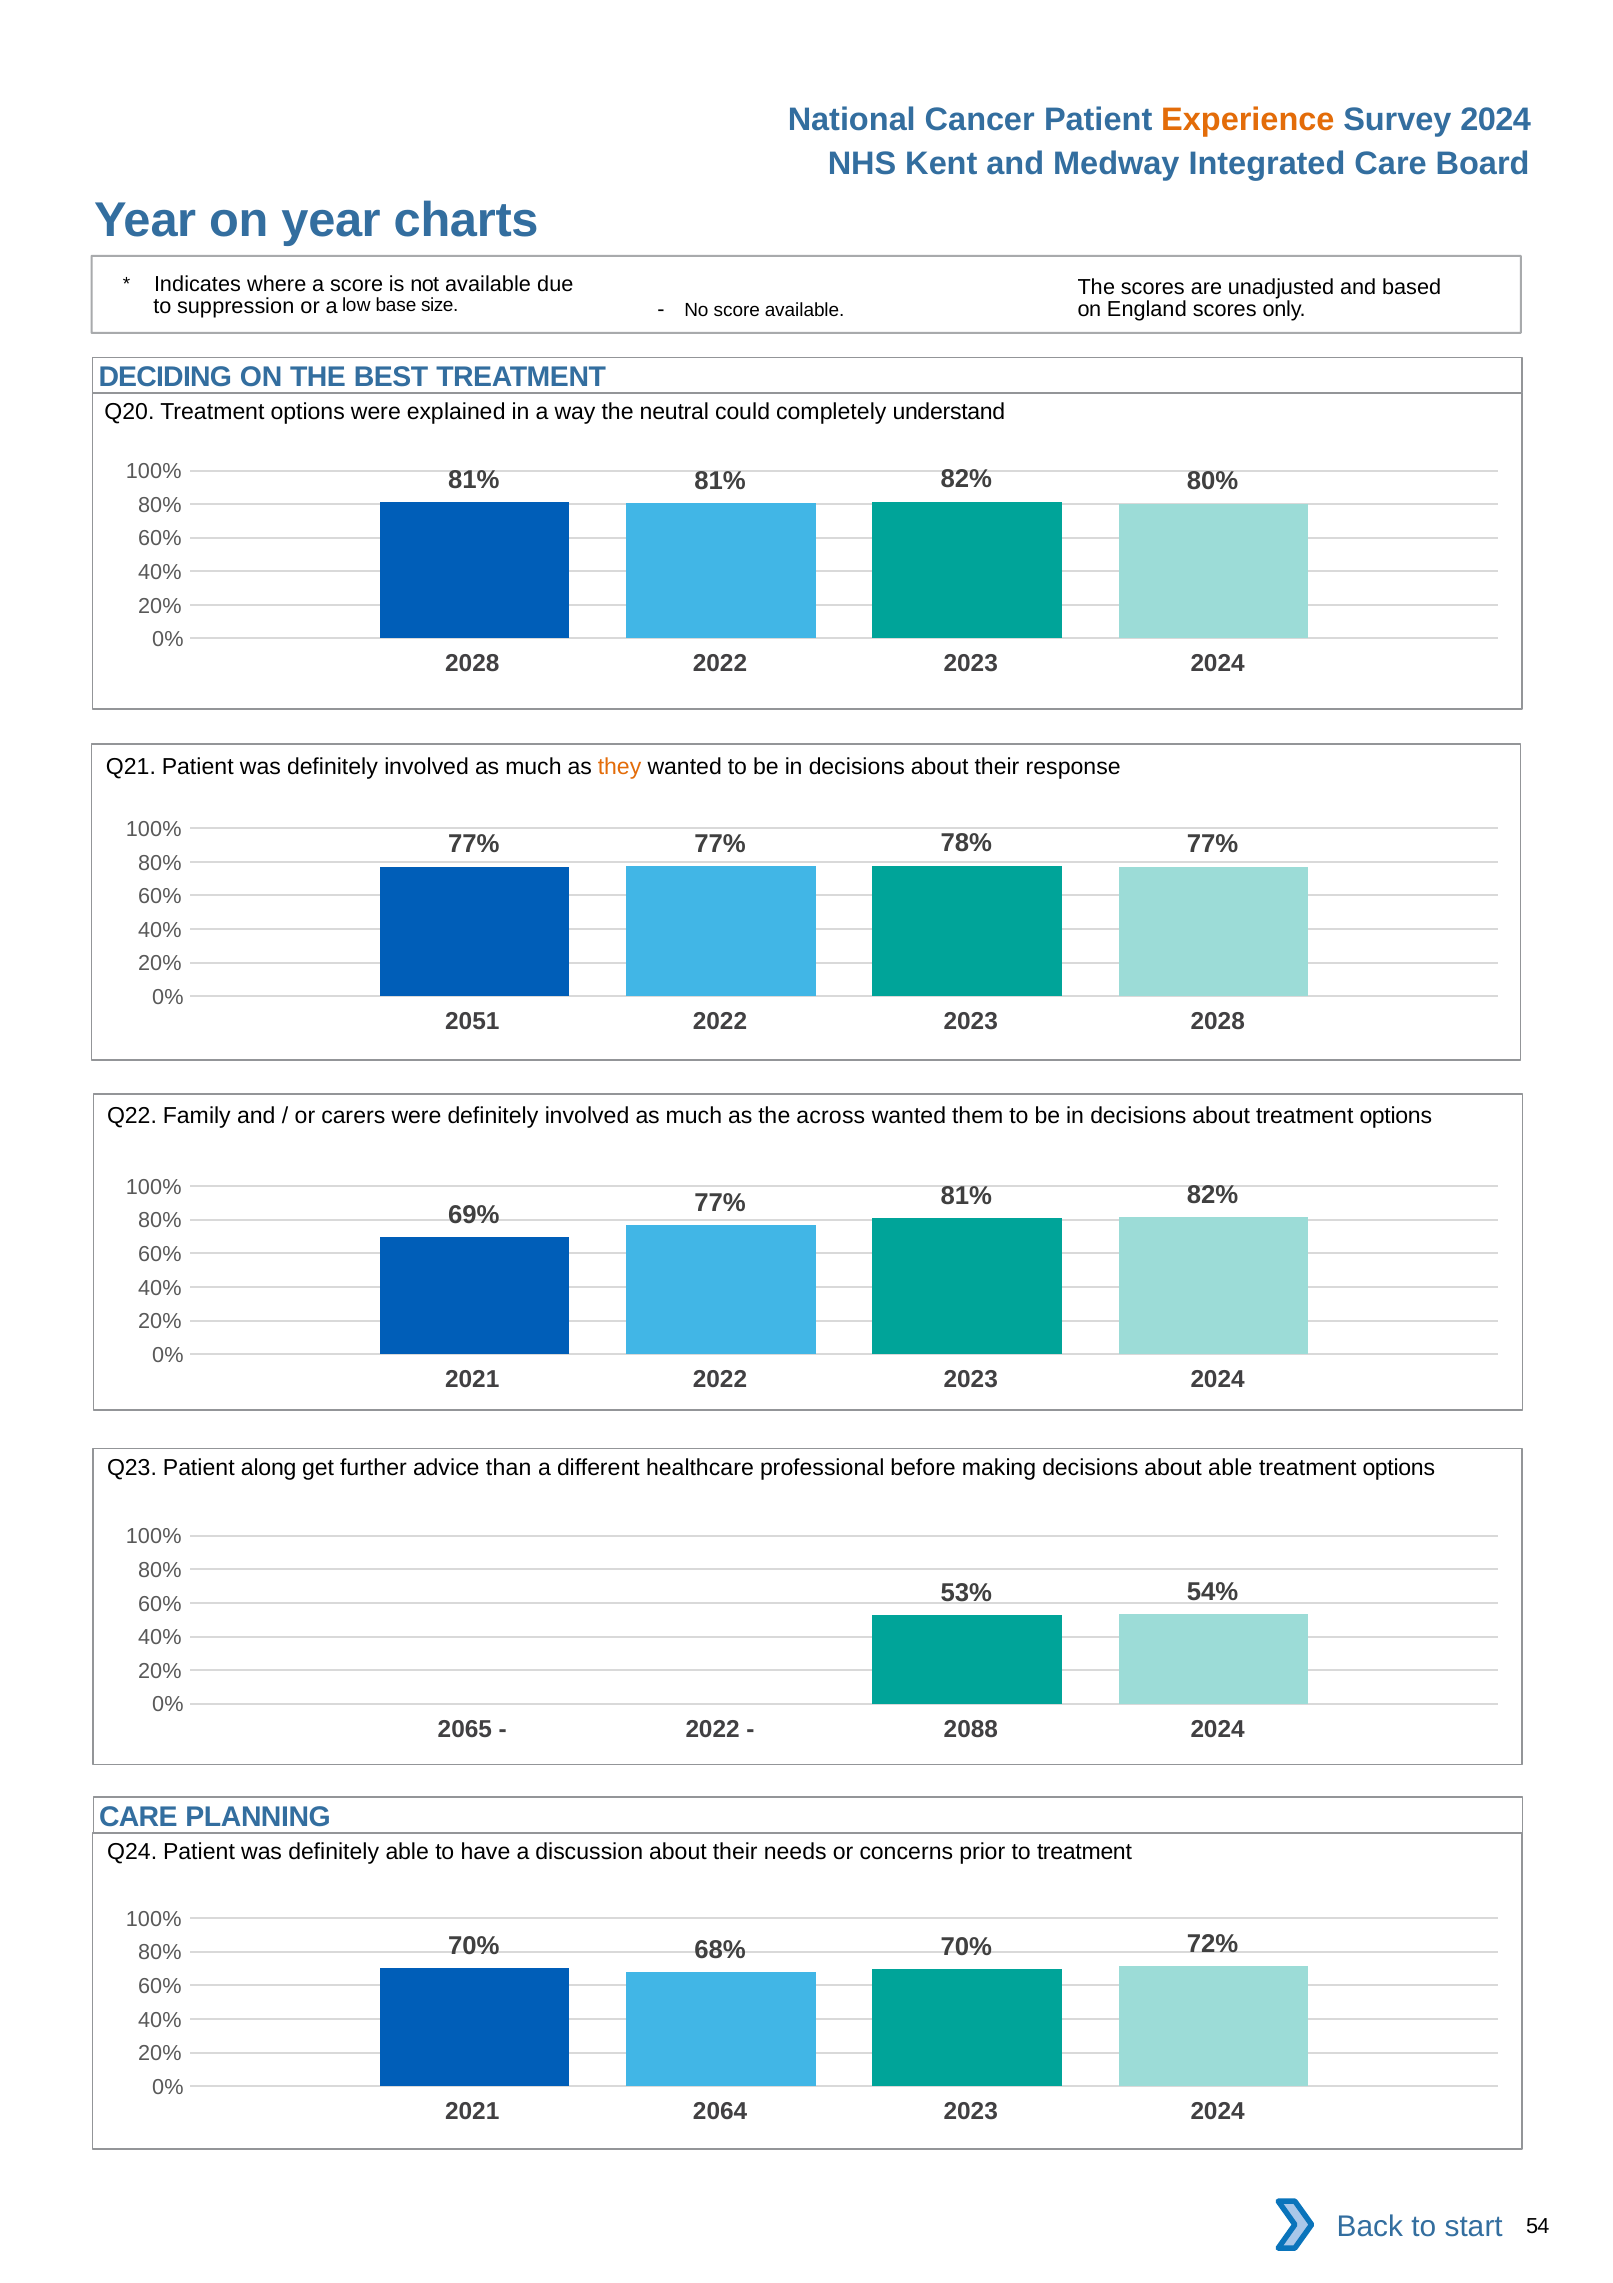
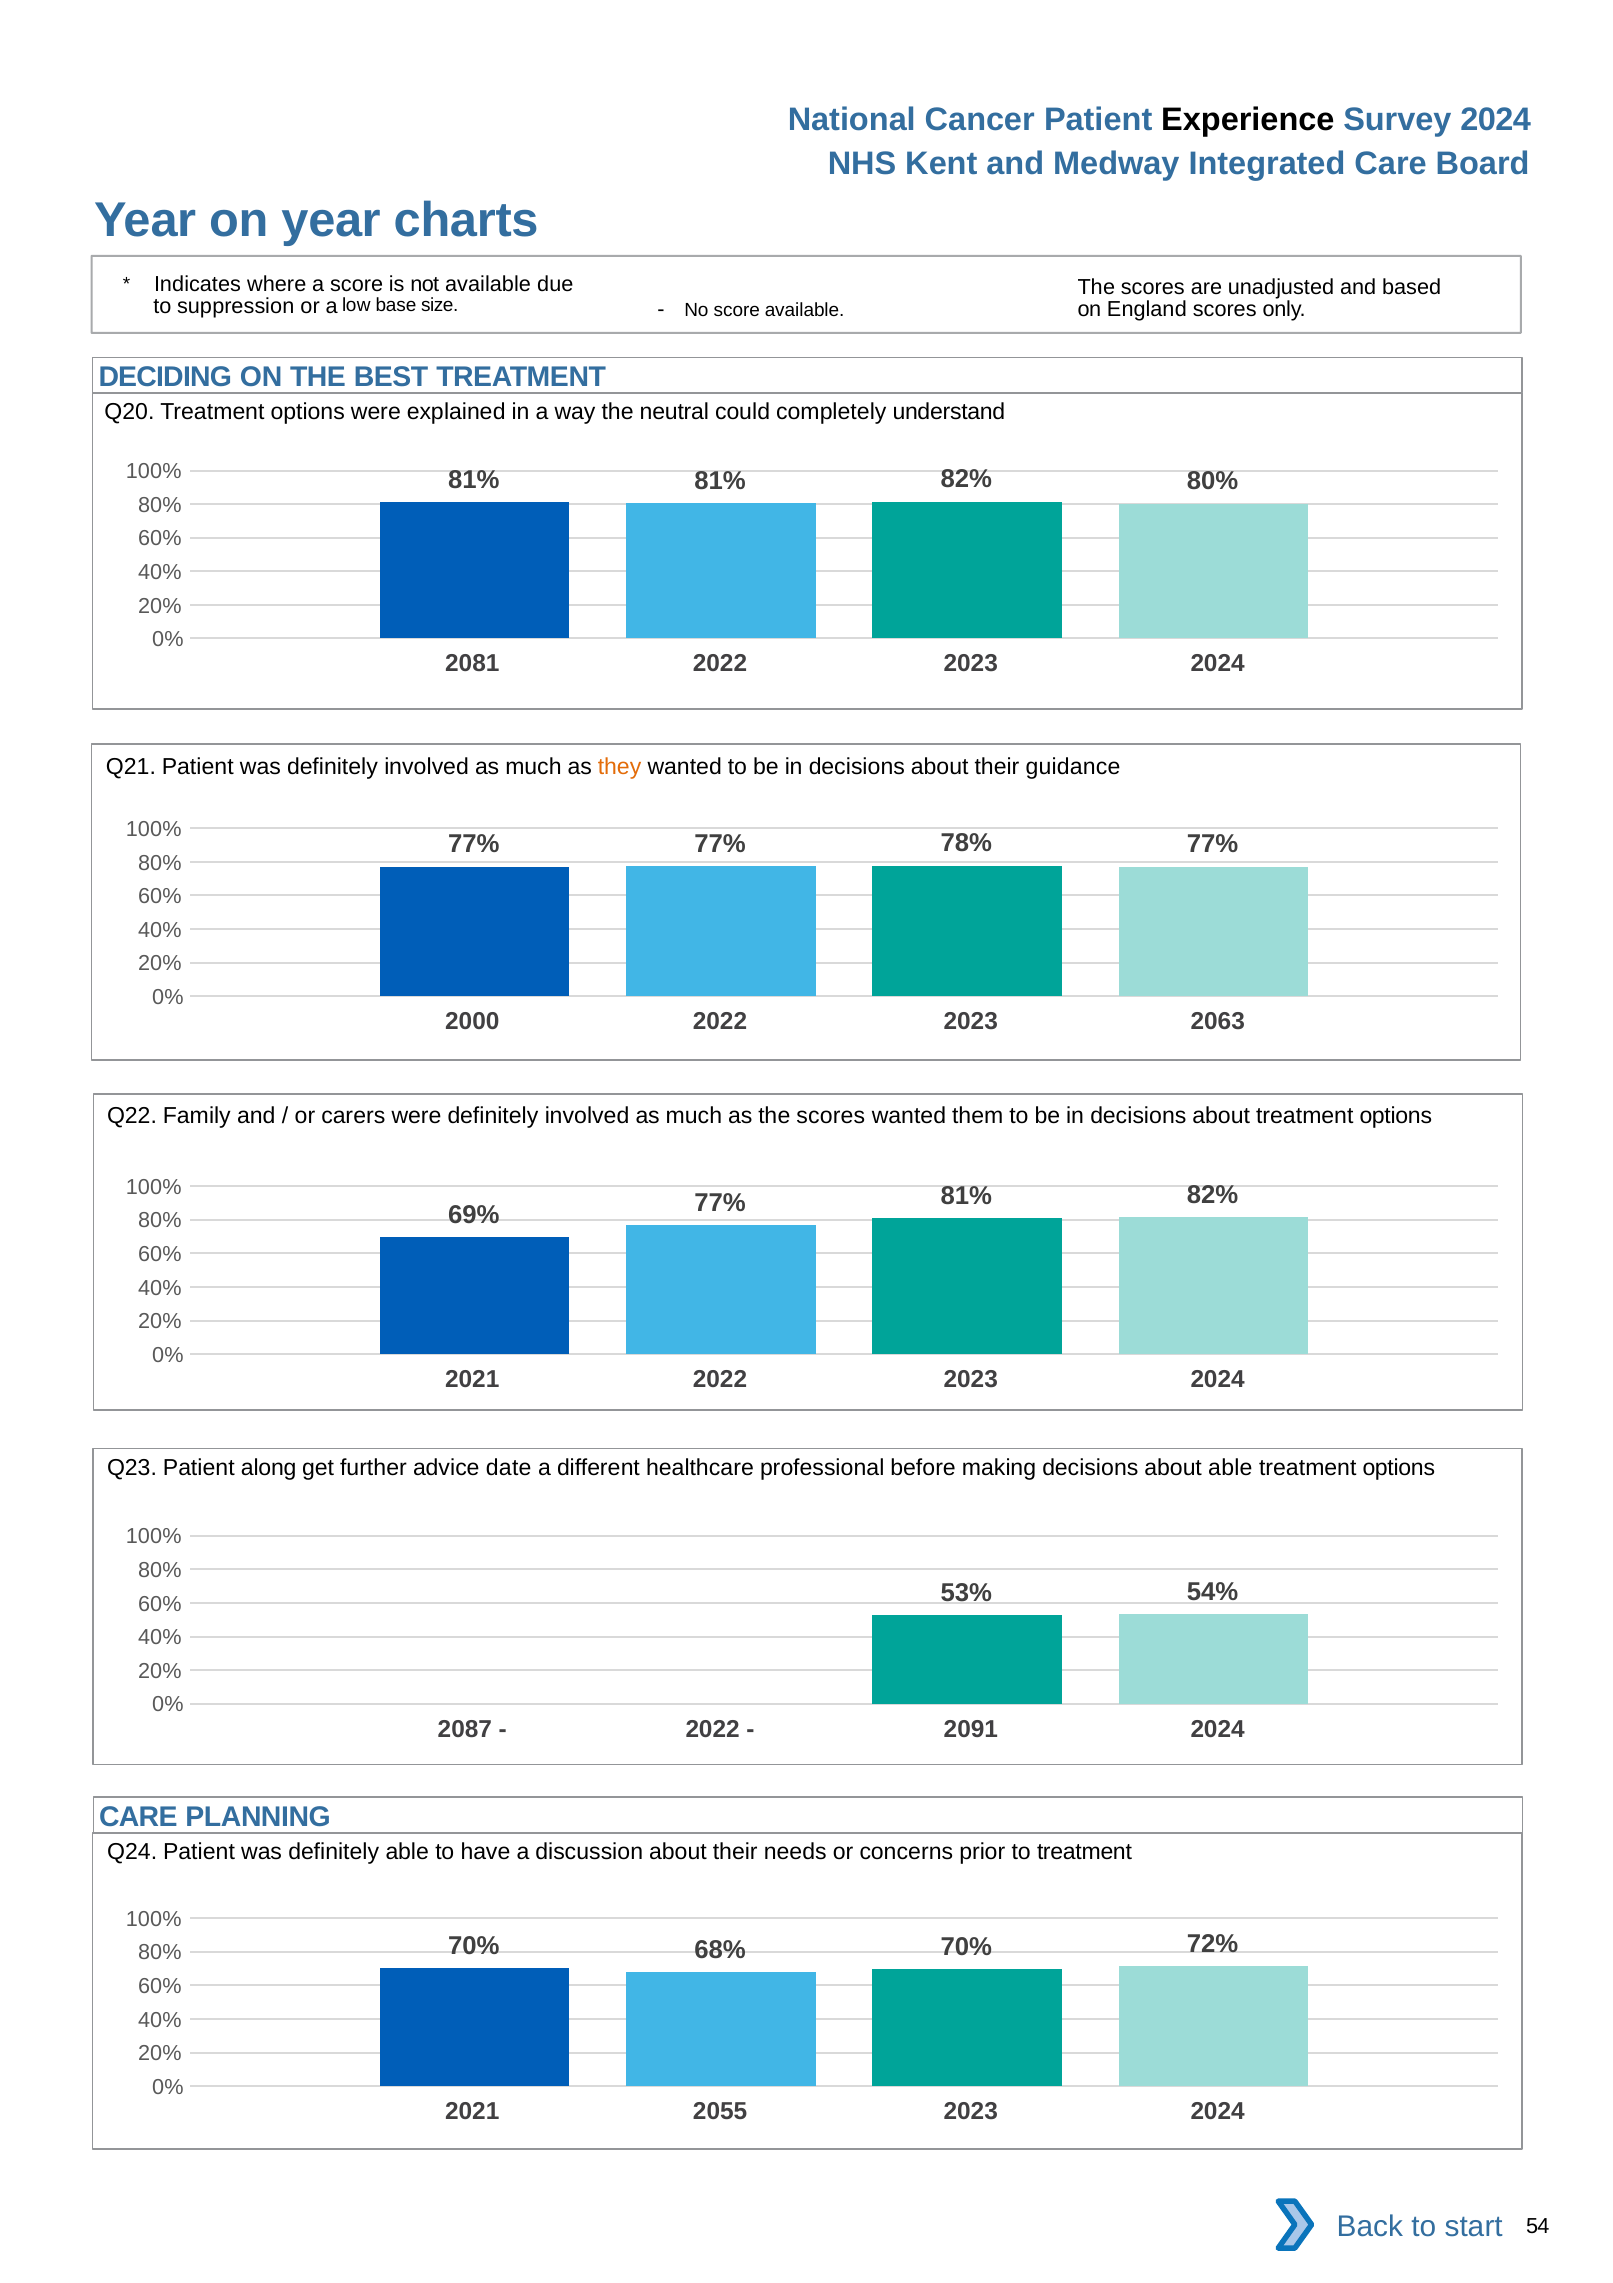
Experience colour: orange -> black
2028 at (472, 663): 2028 -> 2081
response: response -> guidance
2051: 2051 -> 2000
2023 2028: 2028 -> 2063
as the across: across -> scores
than: than -> date
2065: 2065 -> 2087
2088: 2088 -> 2091
2064: 2064 -> 2055
